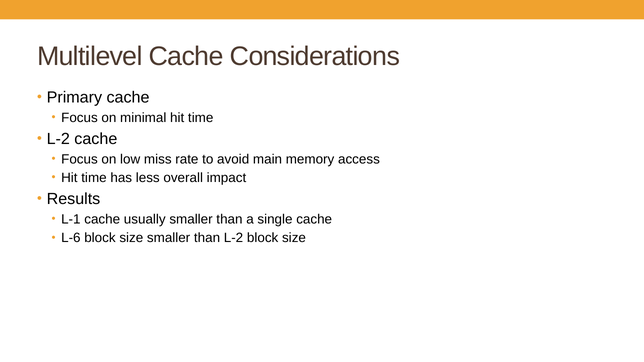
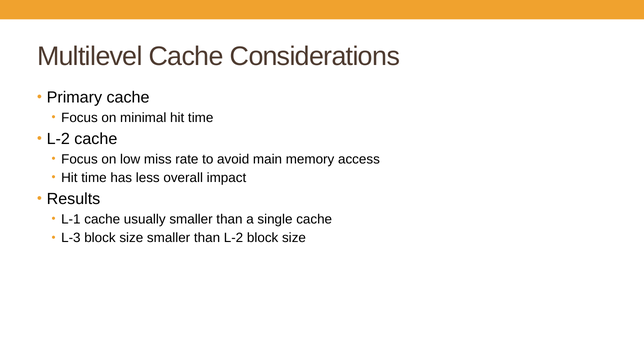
L-6: L-6 -> L-3
